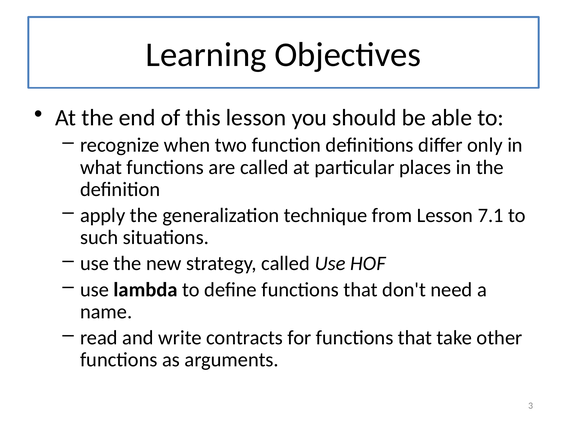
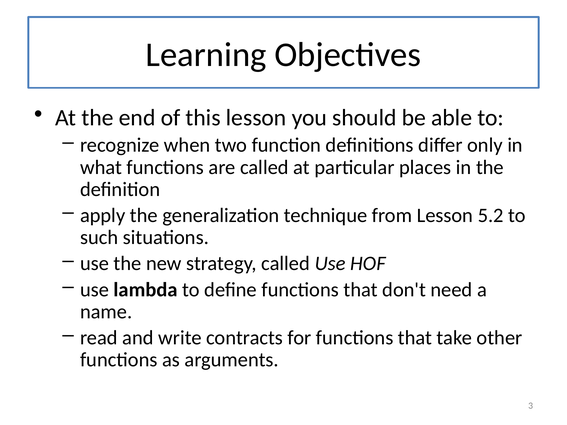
7.1: 7.1 -> 5.2
